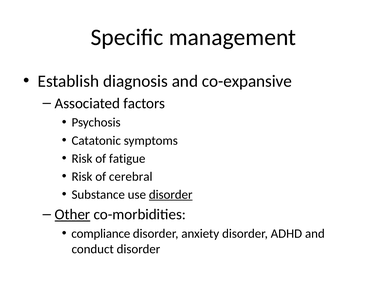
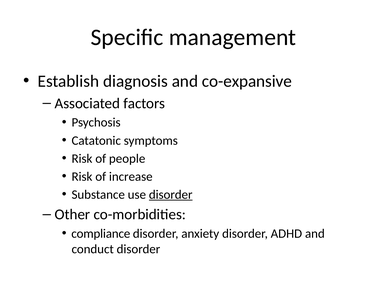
fatigue: fatigue -> people
cerebral: cerebral -> increase
Other underline: present -> none
